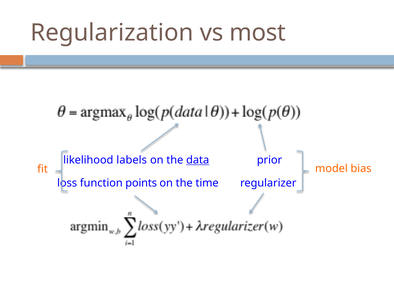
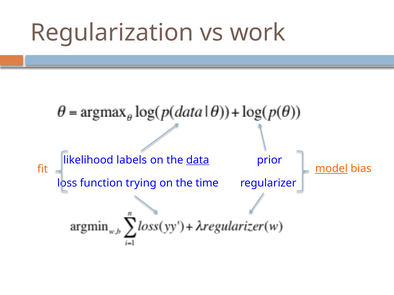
most: most -> work
model underline: none -> present
points: points -> trying
